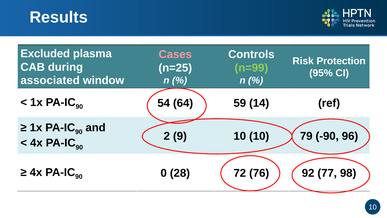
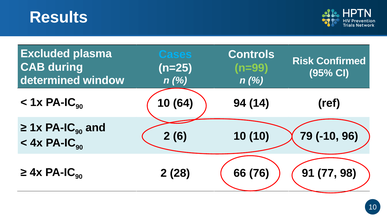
Cases colour: pink -> light blue
Protection: Protection -> Confirmed
associated: associated -> determined
54 at (164, 103): 54 -> 10
59: 59 -> 94
9: 9 -> 6
-90: -90 -> -10
0 at (164, 173): 0 -> 2
72: 72 -> 66
92: 92 -> 91
